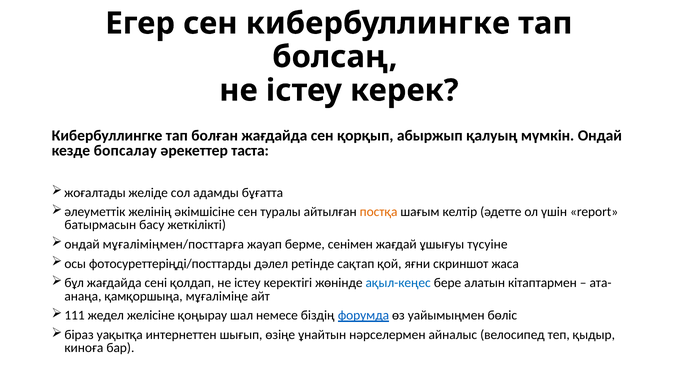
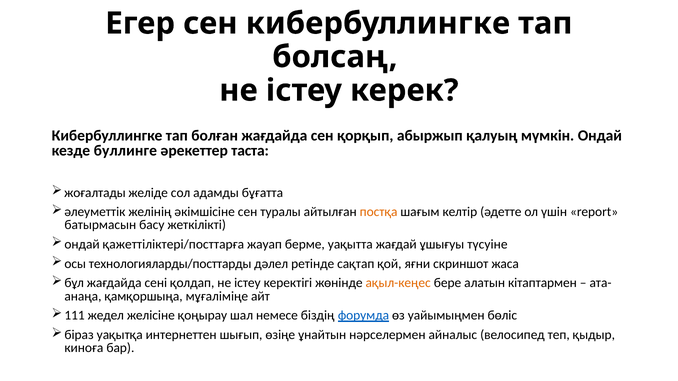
бопсалау: бопсалау -> буллинге
мұғаліміңмен/посттарға: мұғаліміңмен/посттарға -> қажеттіліктері/посттарға
сенімен: сенімен -> уақытта
фотосуреттеріңді/посттарды: фотосуреттеріңді/посттарды -> технологияларды/посттарды
ақыл-кеңес colour: blue -> orange
